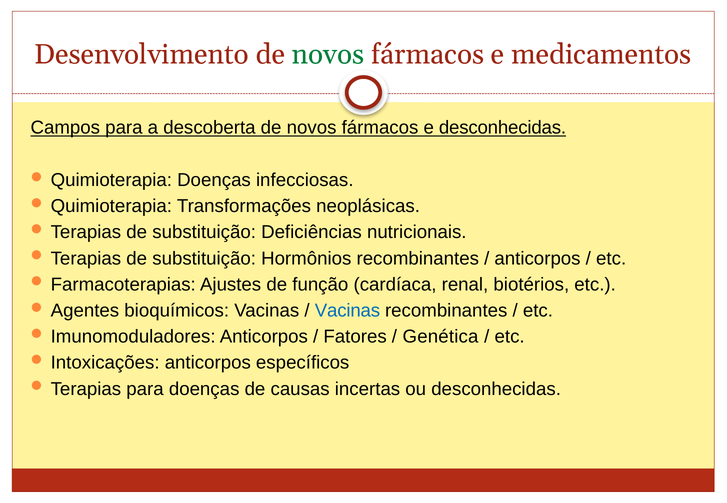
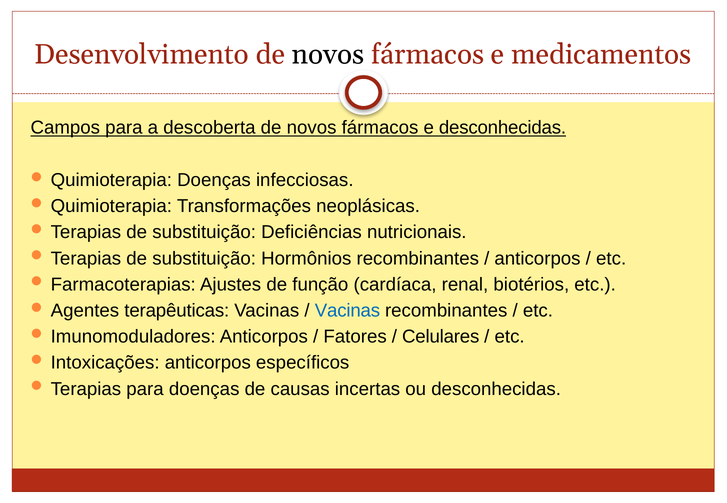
novos at (328, 54) colour: green -> black
bioquímicos: bioquímicos -> terapêuticas
Genética: Genética -> Celulares
